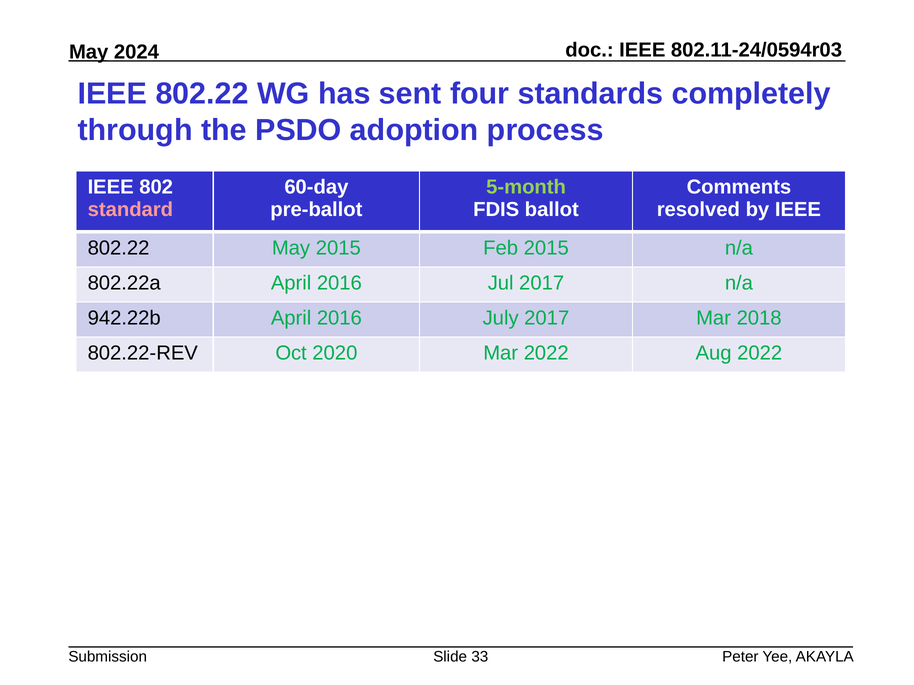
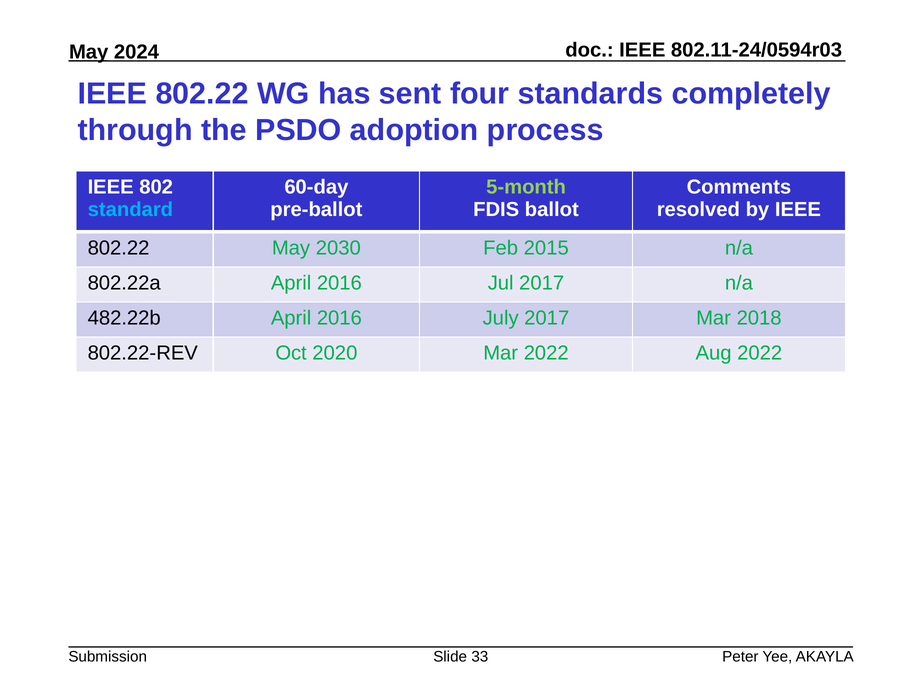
standard colour: pink -> light blue
May 2015: 2015 -> 2030
942.22b: 942.22b -> 482.22b
